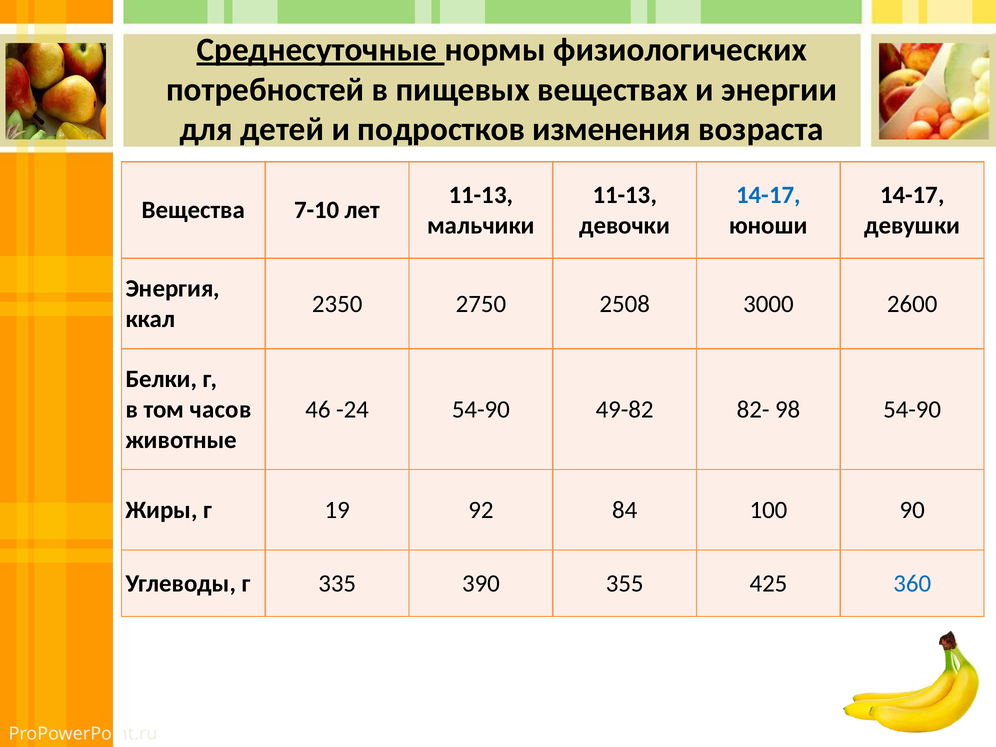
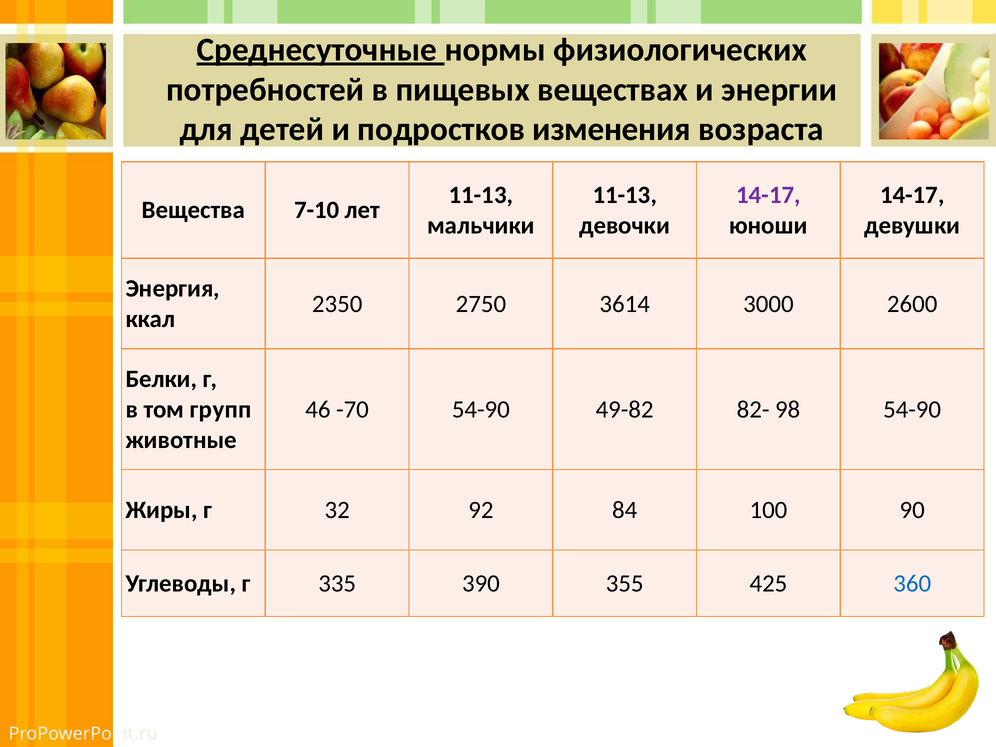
14-17 at (768, 195) colour: blue -> purple
2508: 2508 -> 3614
часов: часов -> групп
-24: -24 -> -70
19: 19 -> 32
